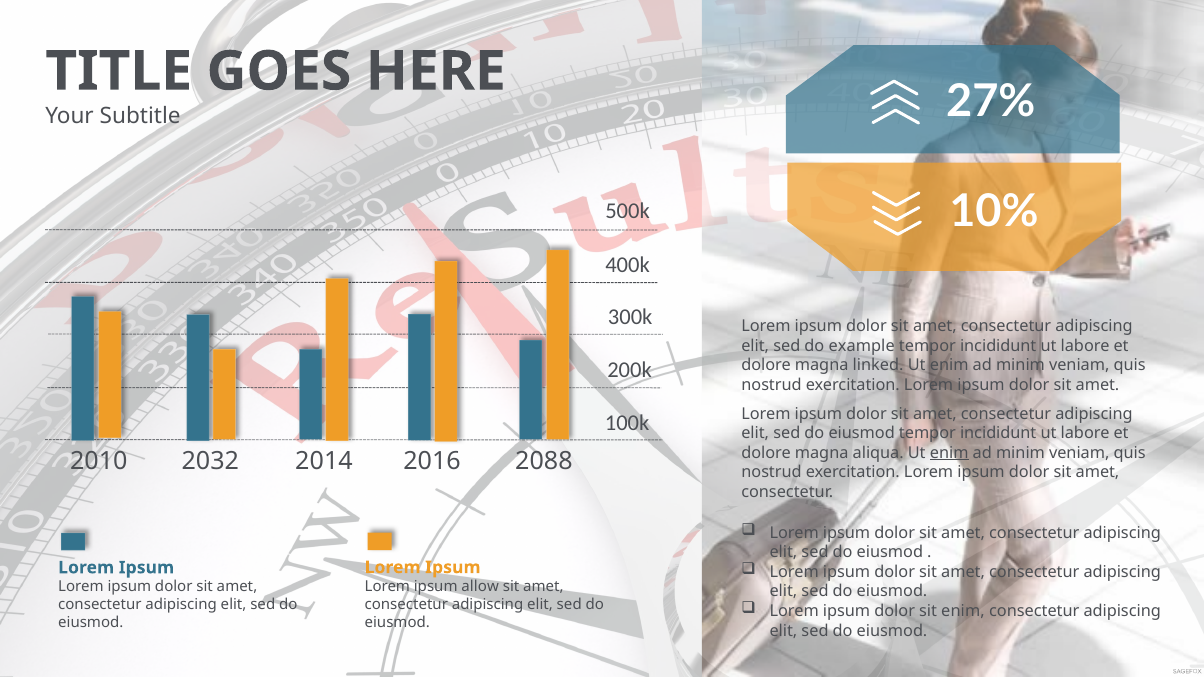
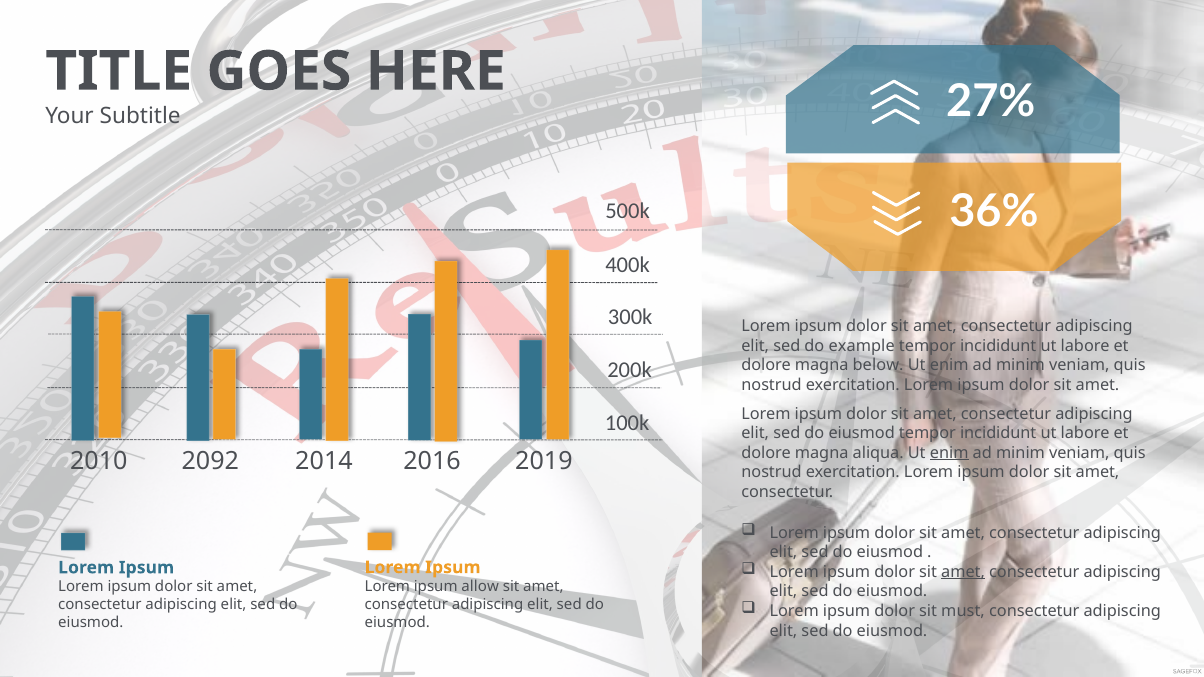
10%: 10% -> 36%
linked: linked -> below
2032: 2032 -> 2092
2088: 2088 -> 2019
amet at (963, 572) underline: none -> present
sit enim: enim -> must
